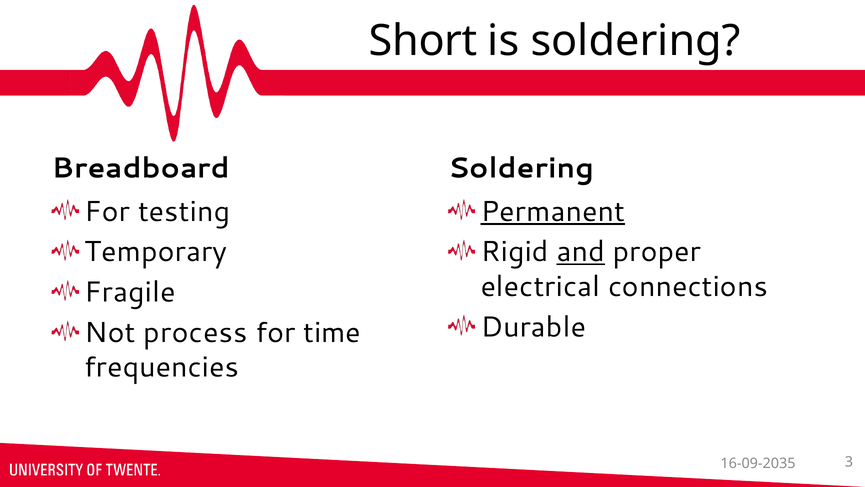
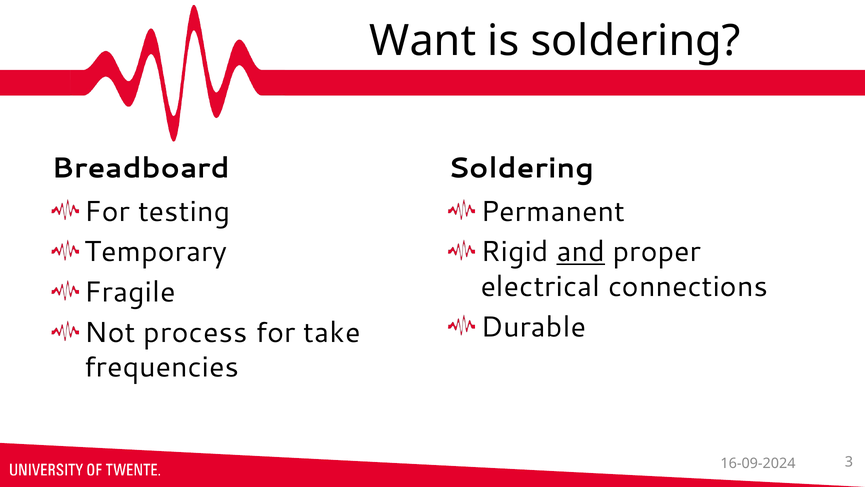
Short: Short -> Want
Permanent underline: present -> none
time: time -> take
16-09-2035: 16-09-2035 -> 16-09-2024
